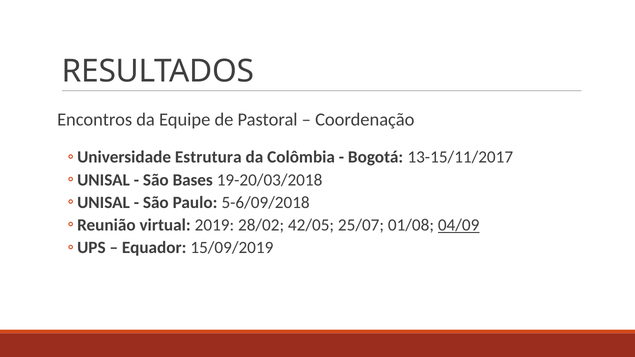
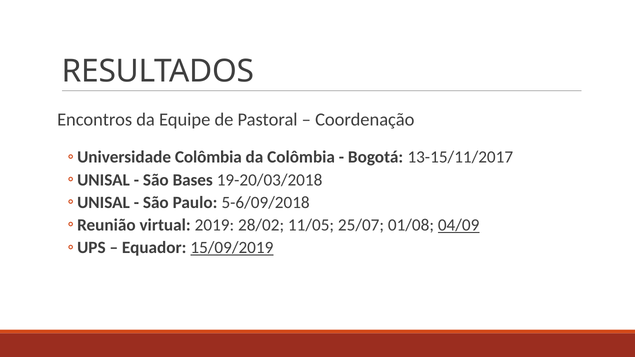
Estrutura at (208, 157): Estrutura -> Colômbia
42/05: 42/05 -> 11/05
15/09/2019 underline: none -> present
